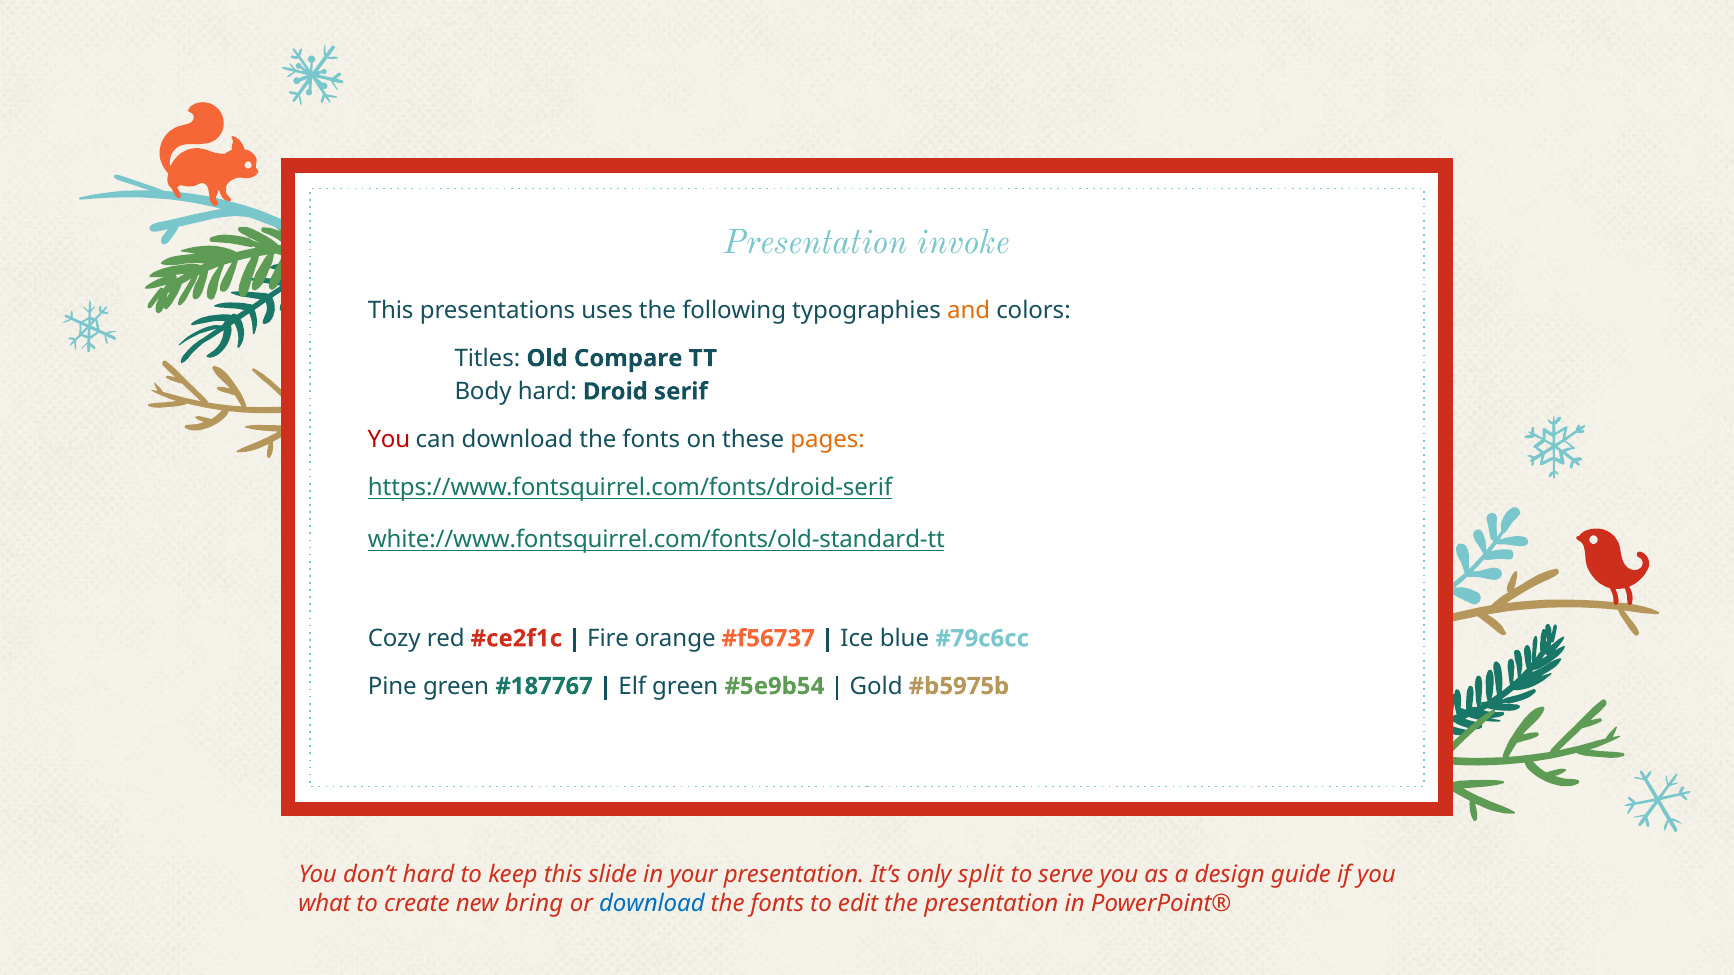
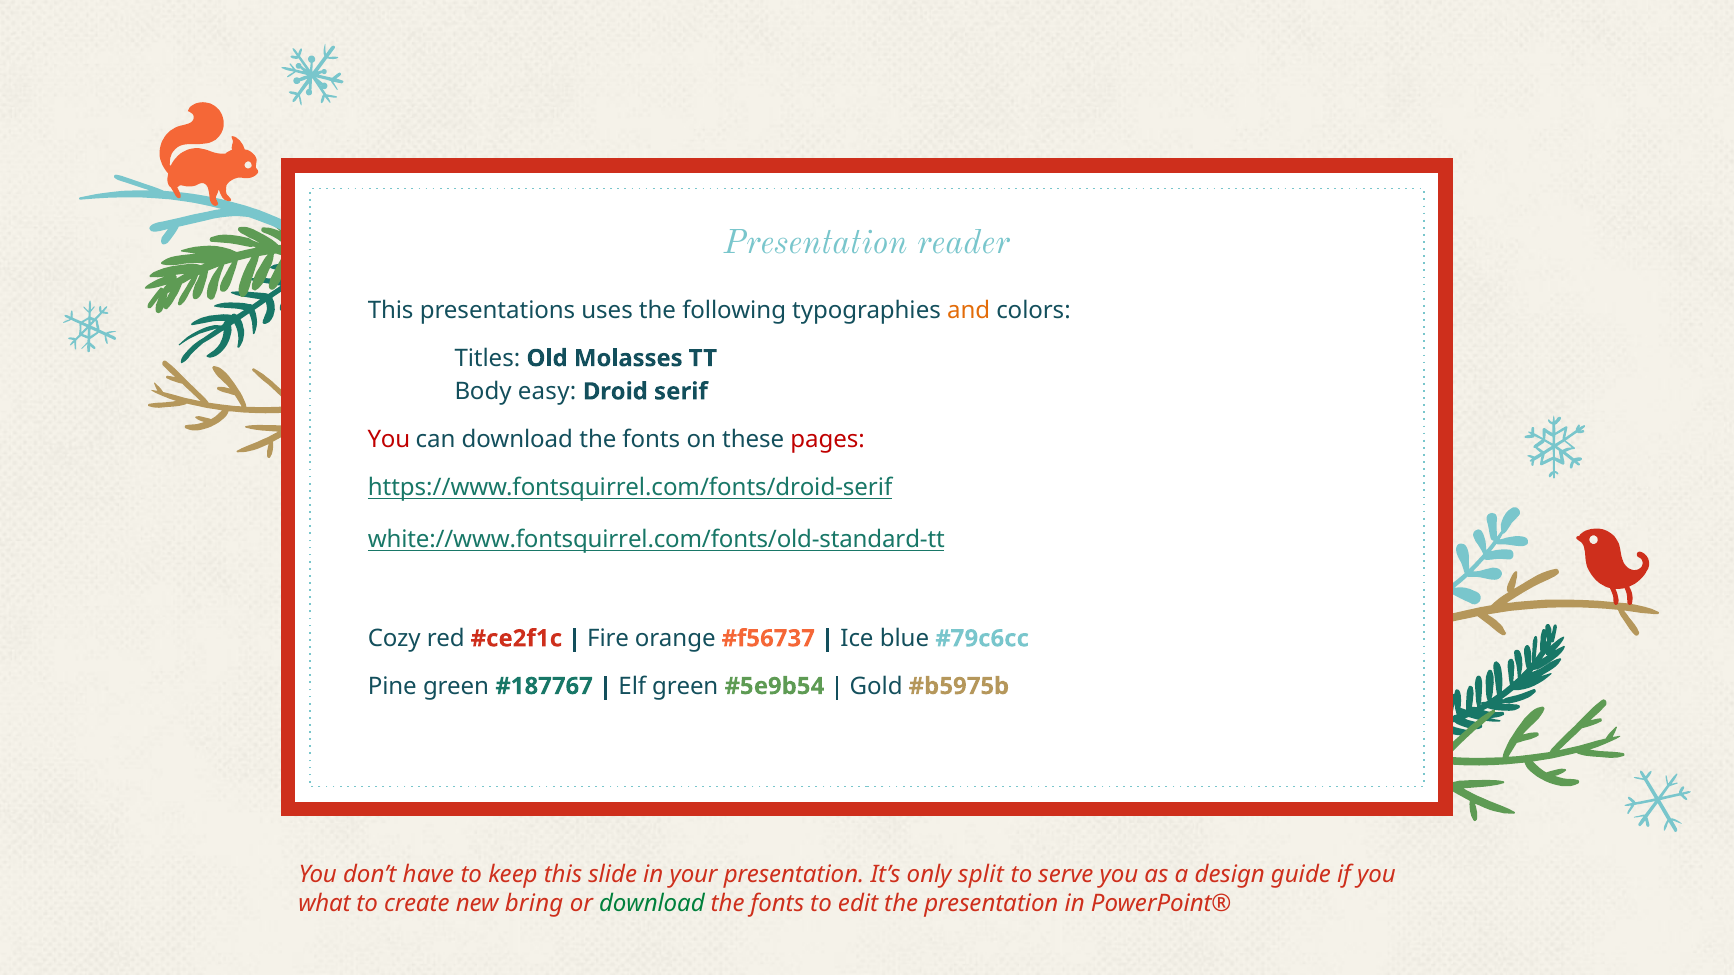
invoke: invoke -> reader
Compare: Compare -> Molasses
Body hard: hard -> easy
pages colour: orange -> red
don’t hard: hard -> have
download at (652, 904) colour: blue -> green
